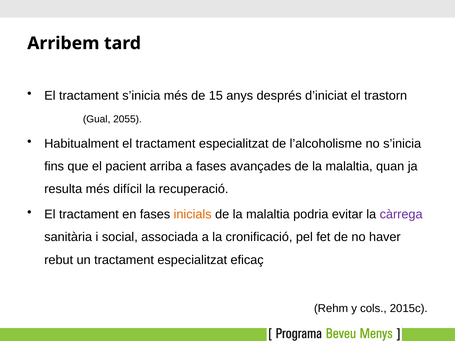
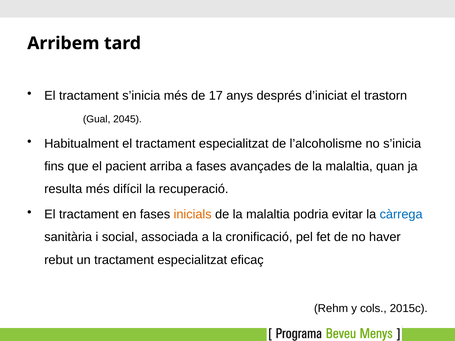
15: 15 -> 17
2055: 2055 -> 2045
càrrega colour: purple -> blue
